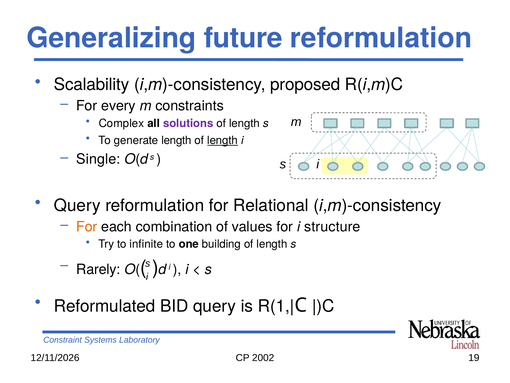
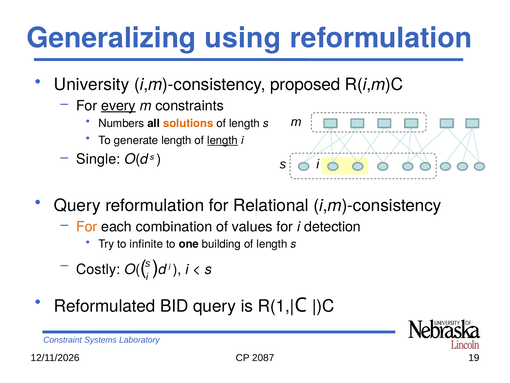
future: future -> using
Scalability: Scalability -> University
every underline: none -> present
Complex: Complex -> Numbers
solutions colour: purple -> orange
structure: structure -> detection
Rarely: Rarely -> Costly
2002: 2002 -> 2087
